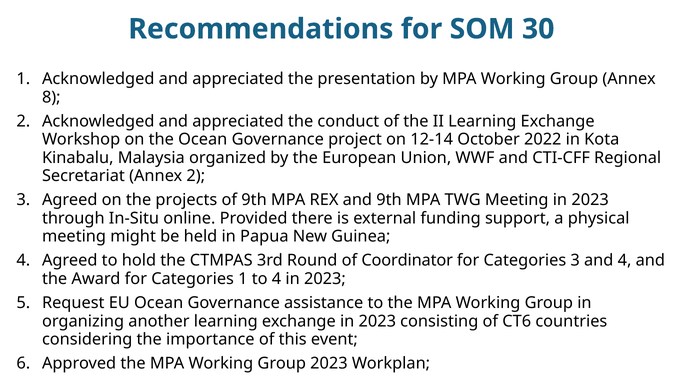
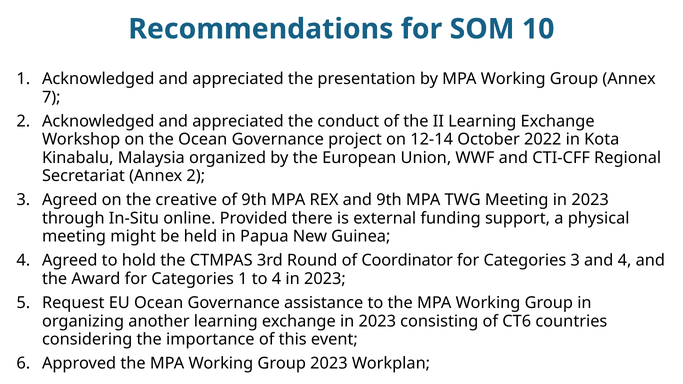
30: 30 -> 10
8: 8 -> 7
projects: projects -> creative
